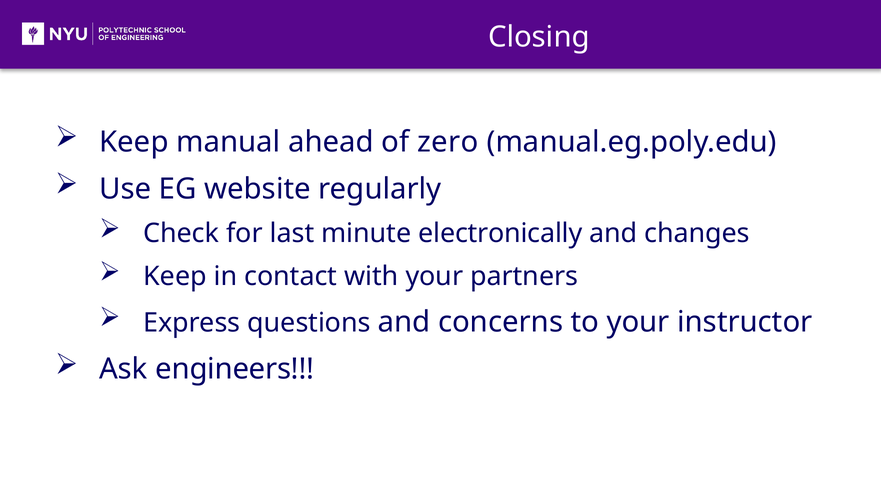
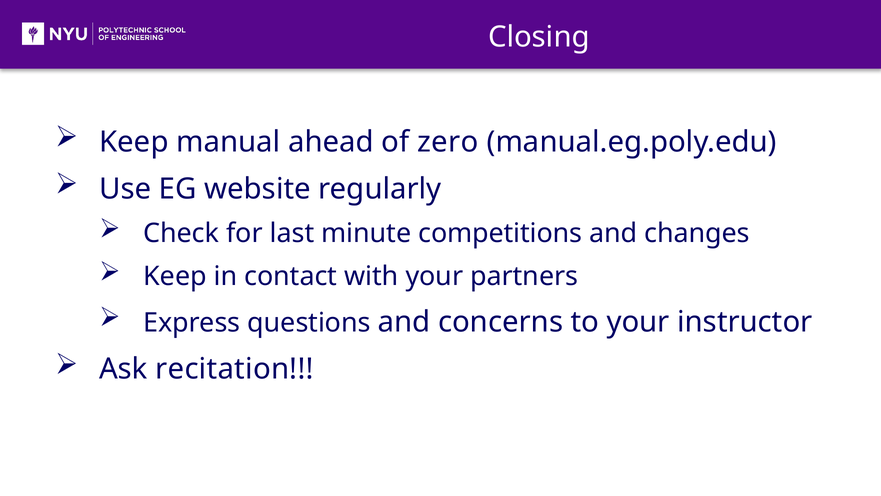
electronically: electronically -> competitions
engineers: engineers -> recitation
